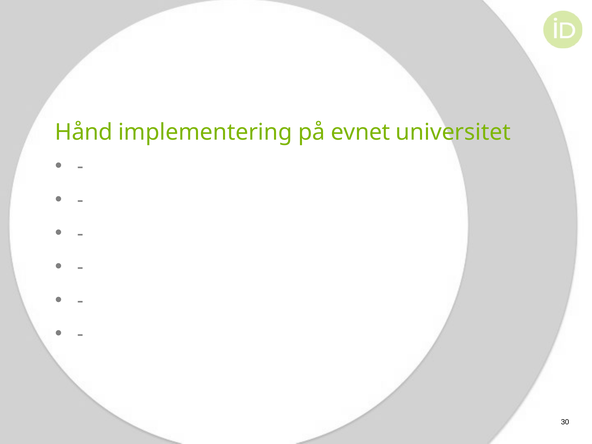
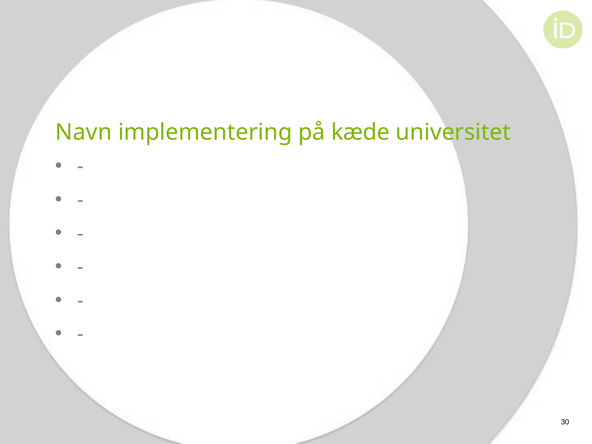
Hånd: Hånd -> Navn
evnet: evnet -> kæde
